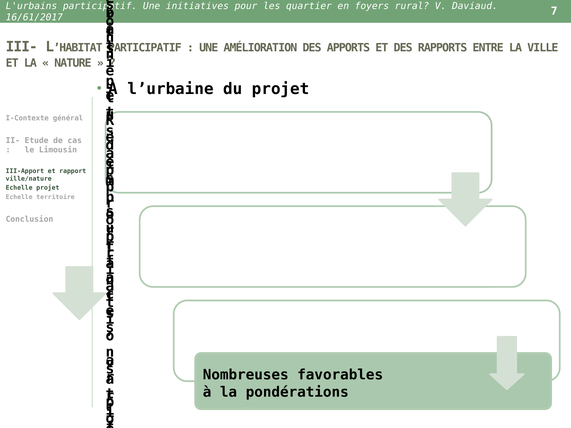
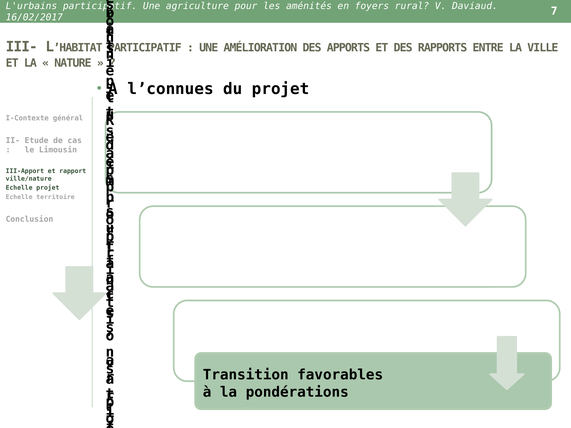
initiatives: initiatives -> agriculture
quartier: quartier -> aménités
16/61/2017: 16/61/2017 -> 16/02/2017
l’urbaine: l’urbaine -> l’connues
Nombreuses: Nombreuses -> Transition
